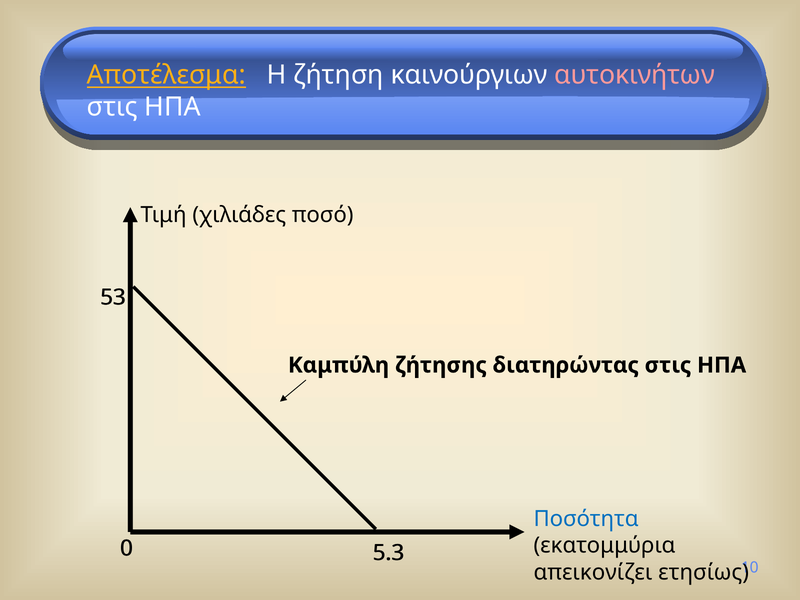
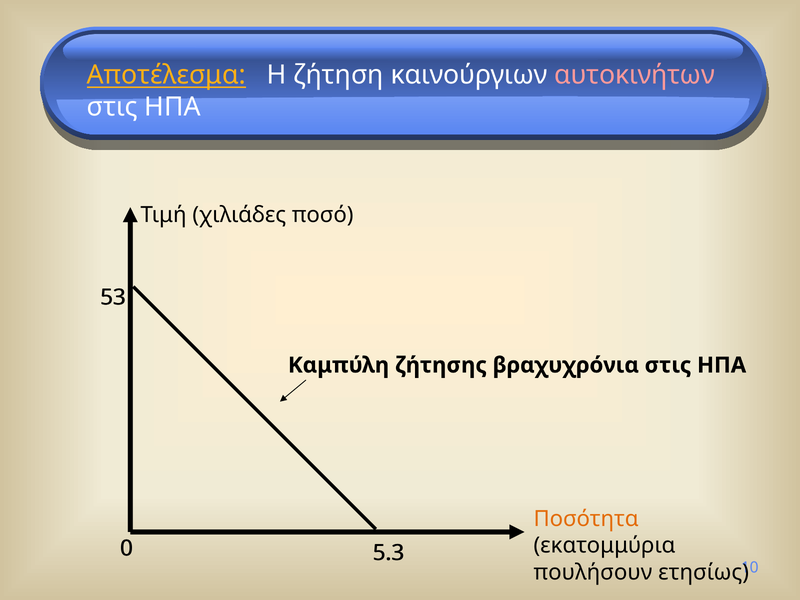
διατηρώντας: διατηρώντας -> βραχυχρόνια
Ποσότητα colour: blue -> orange
απεικονίζει: απεικονίζει -> πουλήσουν
